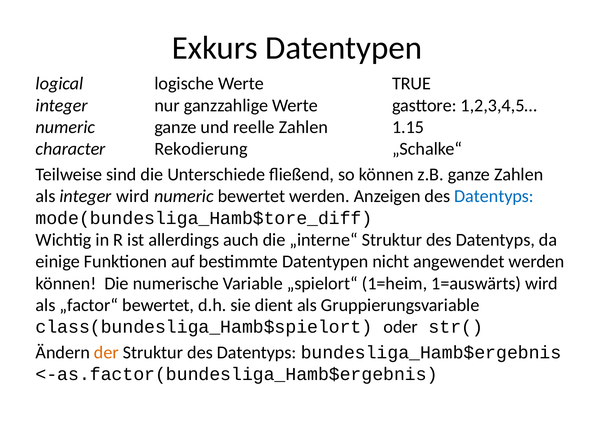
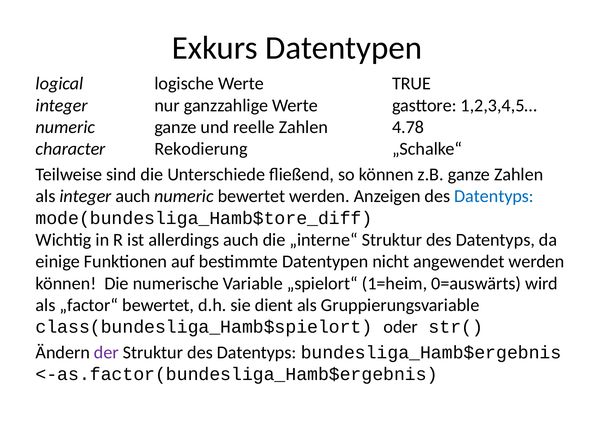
1.15: 1.15 -> 4.78
integer wird: wird -> auch
1=auswärts: 1=auswärts -> 0=auswärts
der colour: orange -> purple
